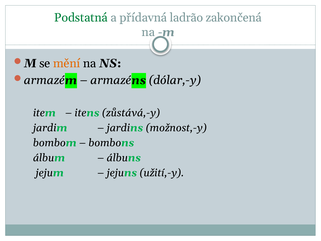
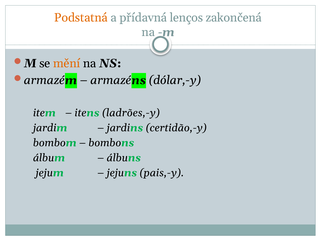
Podstatná colour: green -> orange
ladrão: ladrão -> lenços
zůstává,-y: zůstává,-y -> ladrões,-y
možnost,-y: možnost,-y -> certidão,-y
užití,-y: užití,-y -> pais,-y
